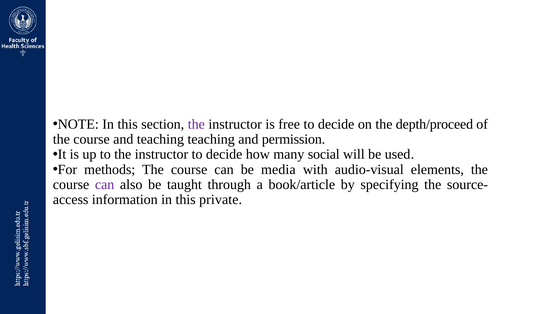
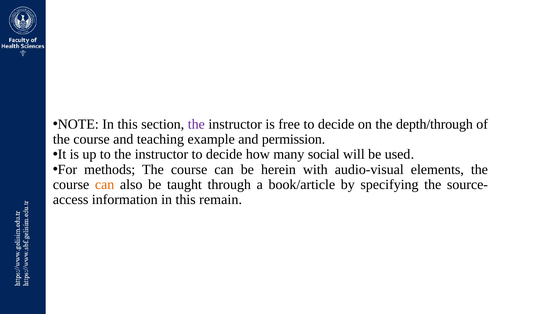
depth/proceed: depth/proceed -> depth/through
teaching teaching: teaching -> example
media: media -> herein
can at (105, 184) colour: purple -> orange
private: private -> remain
